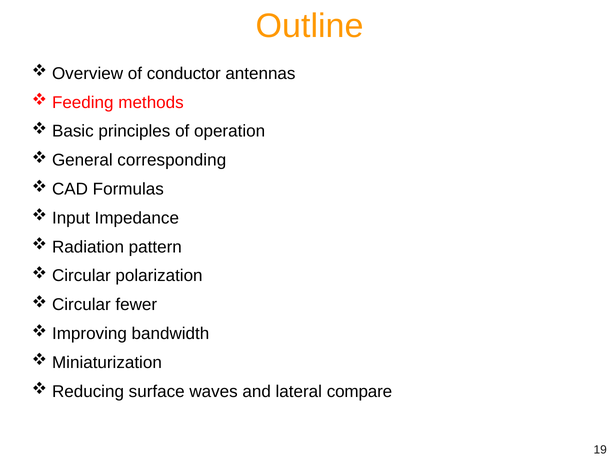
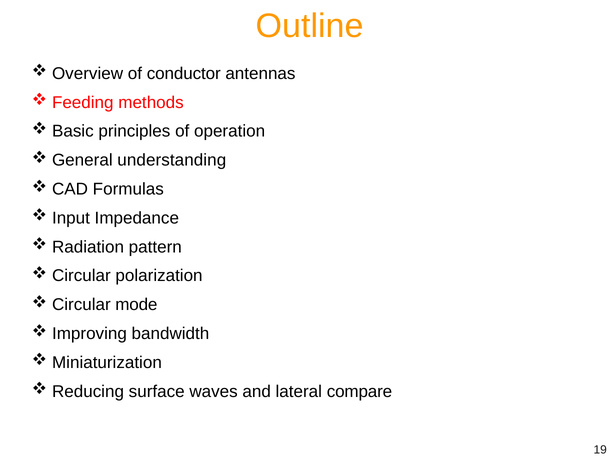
corresponding: corresponding -> understanding
fewer: fewer -> mode
